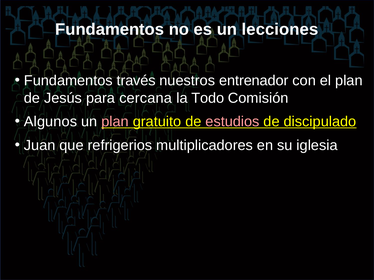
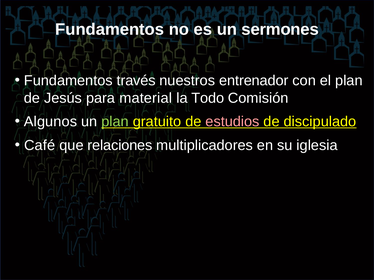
lecciones: lecciones -> sermones
cercana: cercana -> material
plan at (115, 122) colour: pink -> light green
Juan: Juan -> Café
refrigerios: refrigerios -> relaciones
